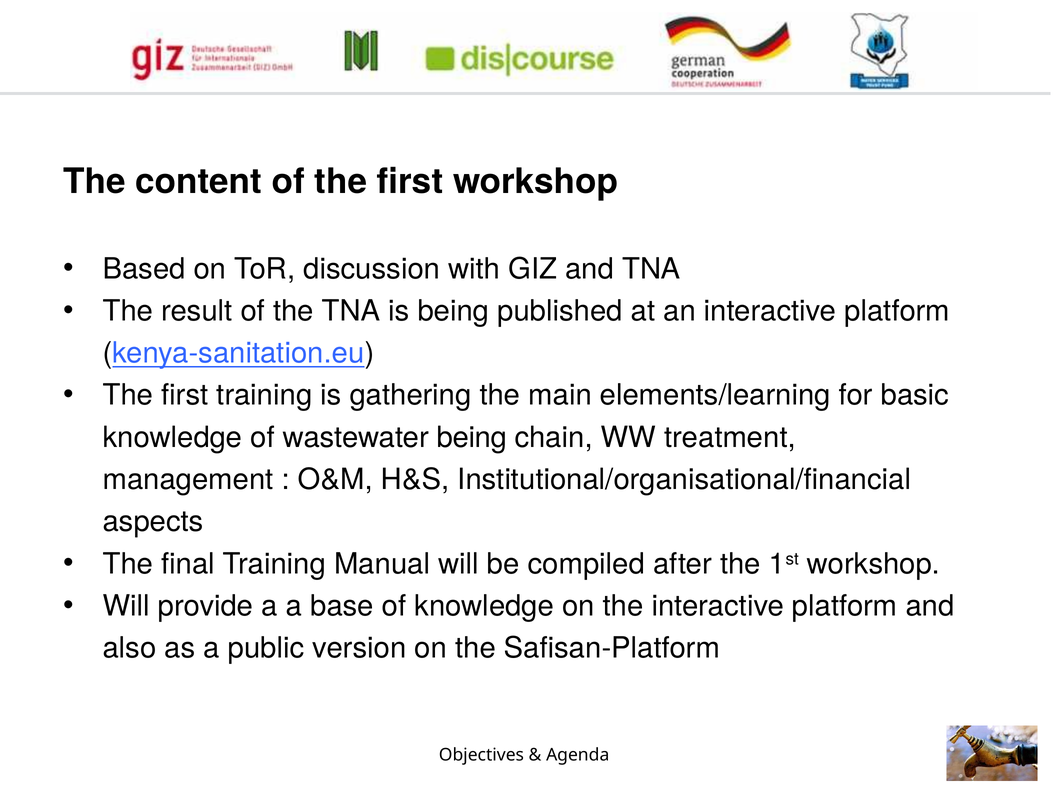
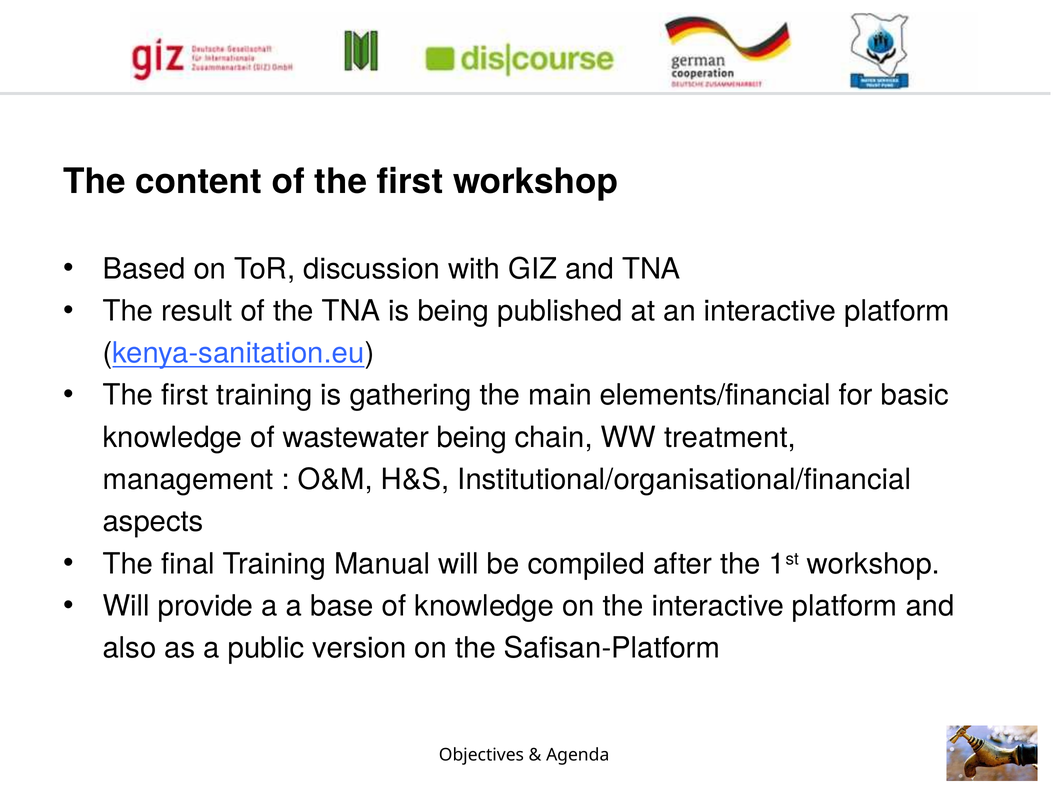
elements/learning: elements/learning -> elements/financial
